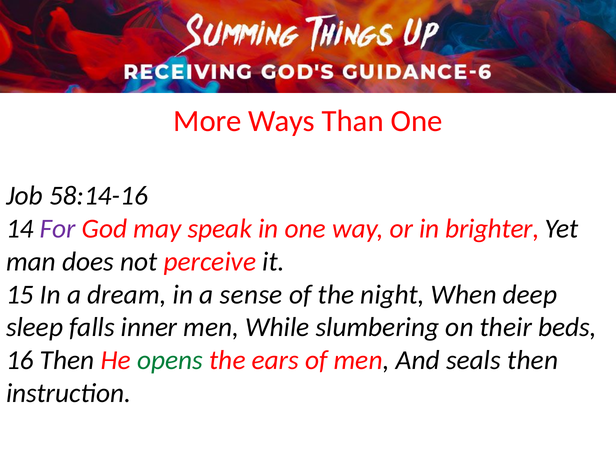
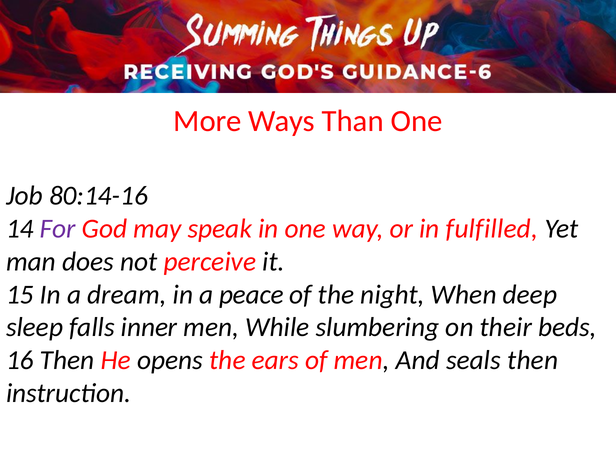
58:14-16: 58:14-16 -> 80:14-16
brighter: brighter -> fulfilled
sense: sense -> peace
opens colour: green -> black
